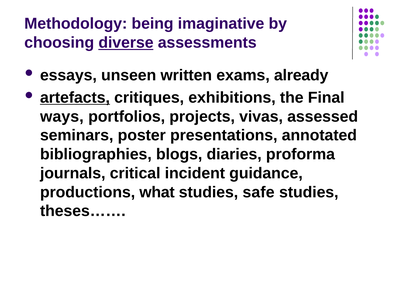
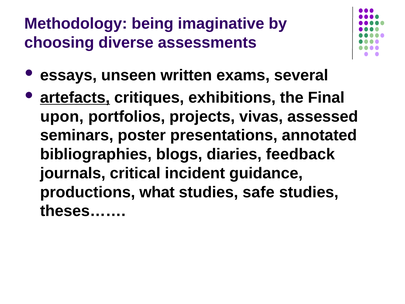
diverse underline: present -> none
already: already -> several
ways: ways -> upon
proforma: proforma -> feedback
